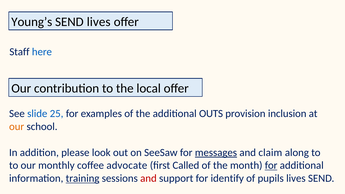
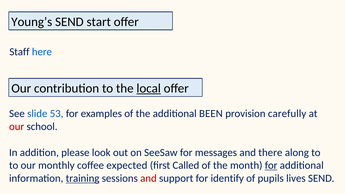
SEND lives: lives -> start
local underline: none -> present
25: 25 -> 53
OUTS: OUTS -> BEEN
inclusion: inclusion -> carefully
our at (17, 127) colour: orange -> red
messages underline: present -> none
claim: claim -> there
advocate: advocate -> expected
